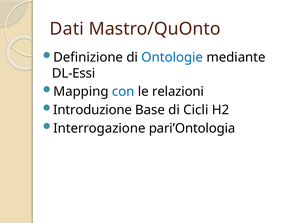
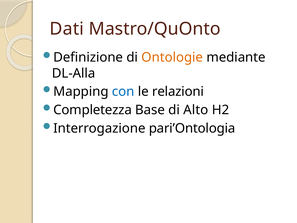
Ontologie colour: blue -> orange
DL-Essi: DL-Essi -> DL-Alla
Introduzione: Introduzione -> Completezza
Cicli: Cicli -> Alto
